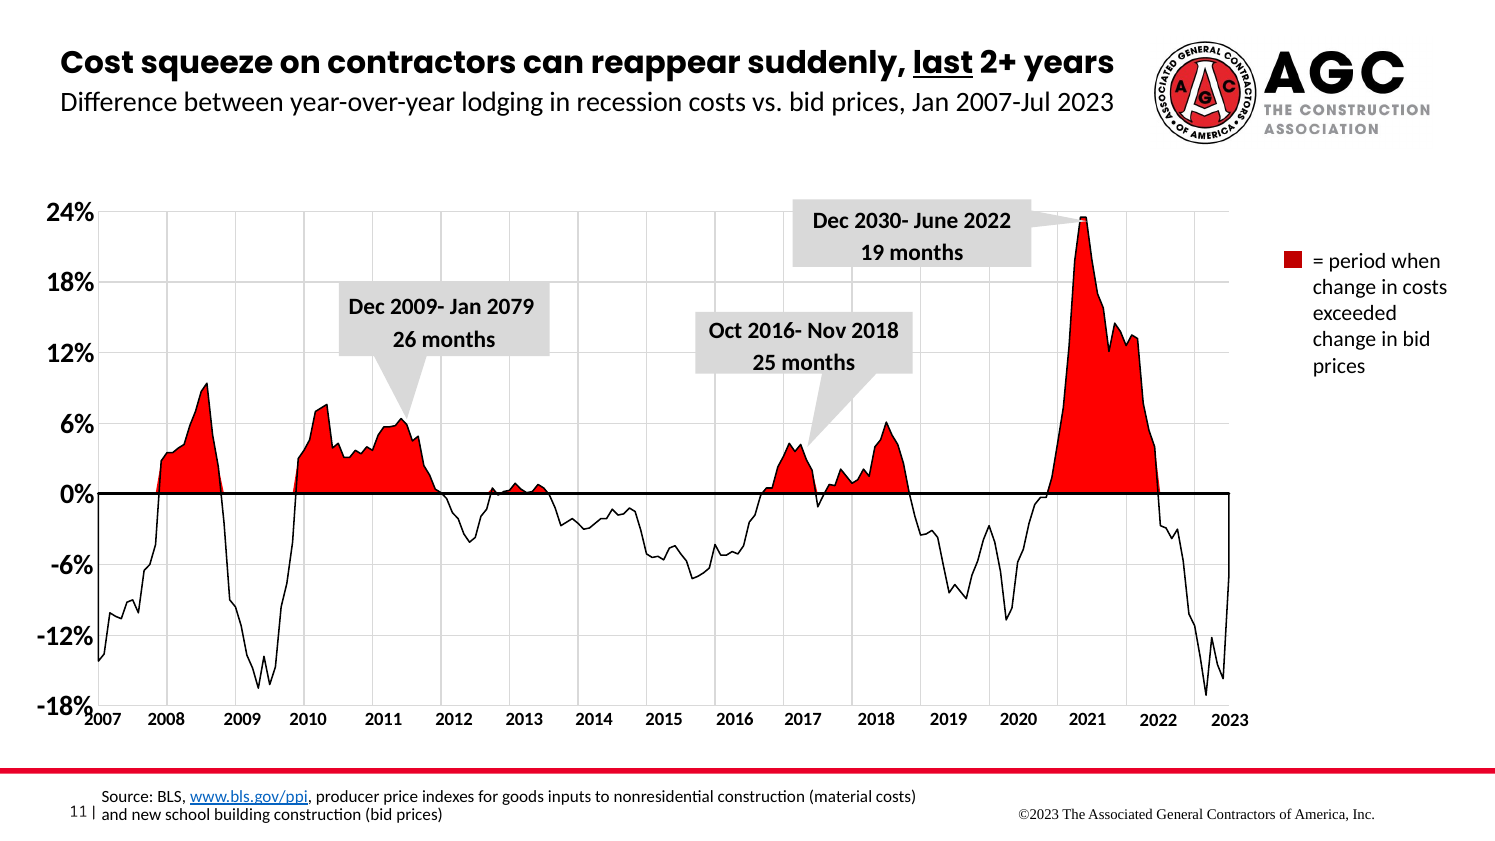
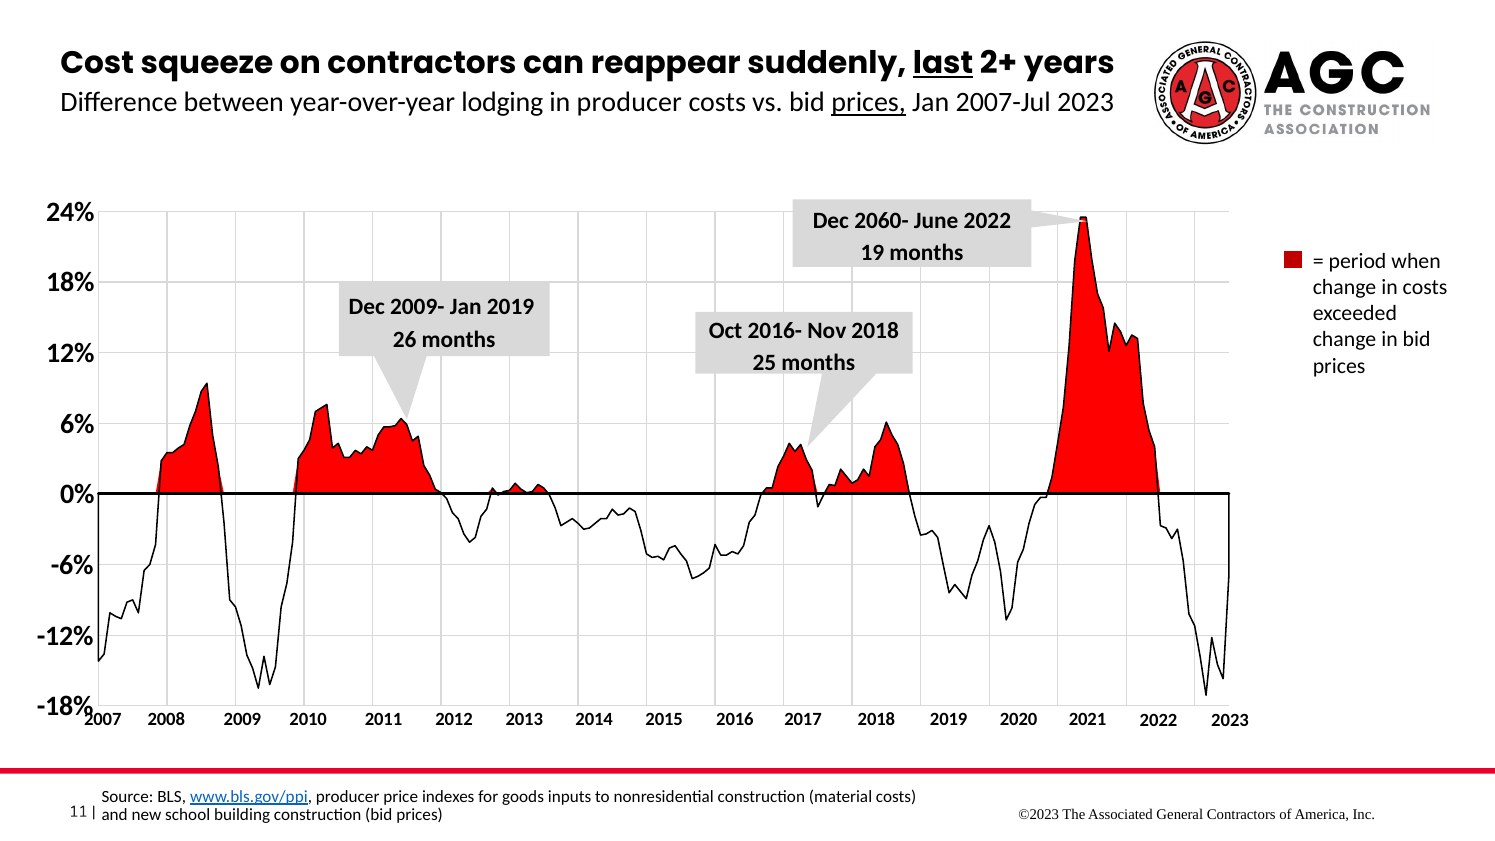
in recession: recession -> producer
prices at (869, 103) underline: none -> present
2030-: 2030- -> 2060-
Jan 2079: 2079 -> 2019
